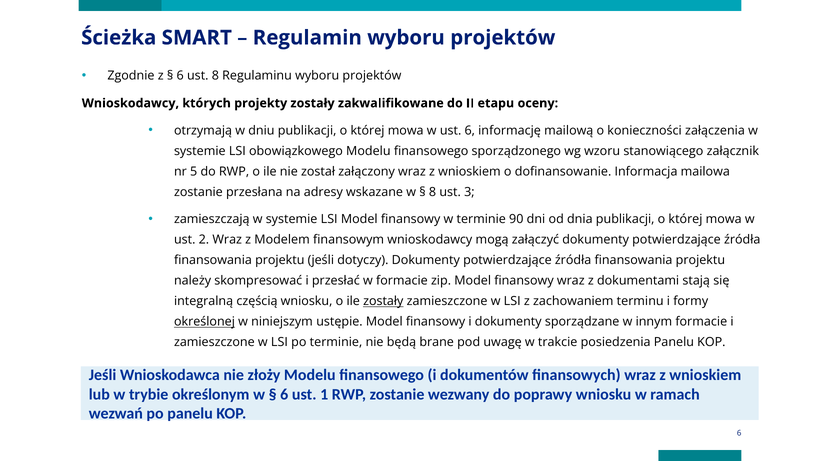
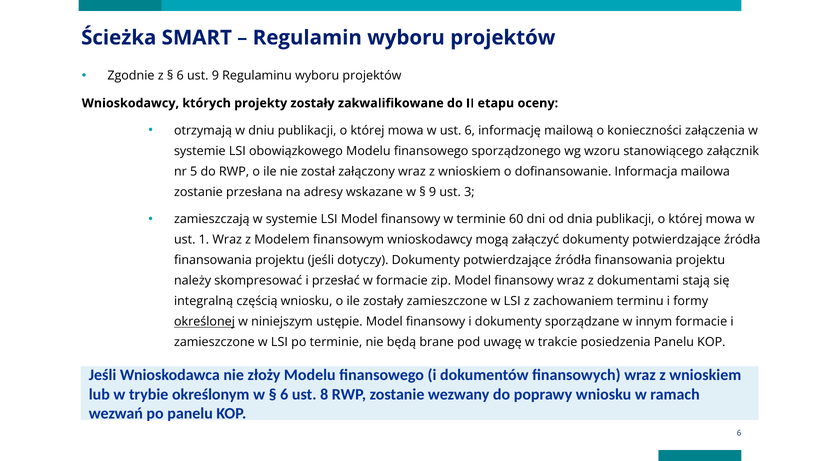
ust 8: 8 -> 9
8 at (433, 192): 8 -> 9
90: 90 -> 60
2: 2 -> 1
zostały at (383, 301) underline: present -> none
1: 1 -> 8
